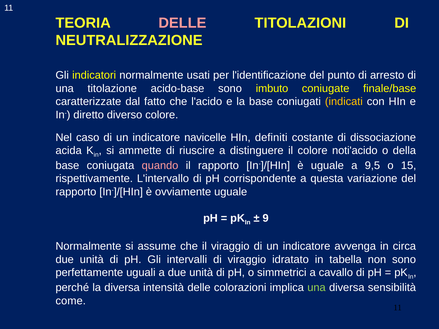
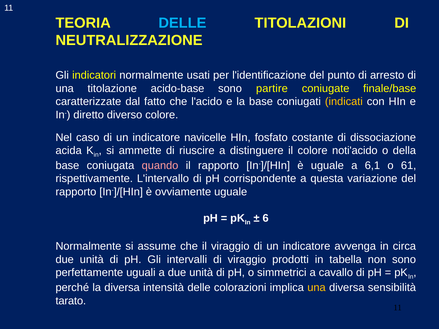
DELLE at (182, 23) colour: pink -> light blue
imbuto: imbuto -> partire
definiti: definiti -> fosfato
9,5: 9,5 -> 6,1
15: 15 -> 61
9: 9 -> 6
idratato: idratato -> prodotti
una at (317, 288) colour: light green -> yellow
come: come -> tarato
